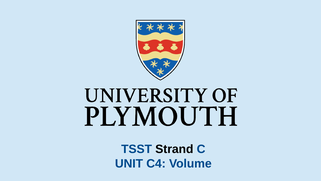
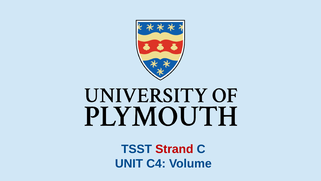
Strand colour: black -> red
